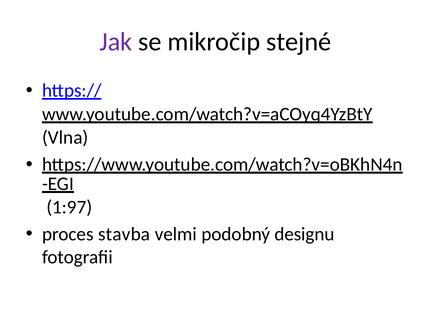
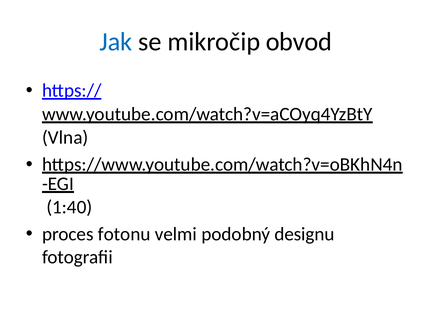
Jak colour: purple -> blue
stejné: stejné -> obvod
1:97: 1:97 -> 1:40
stavba: stavba -> fotonu
